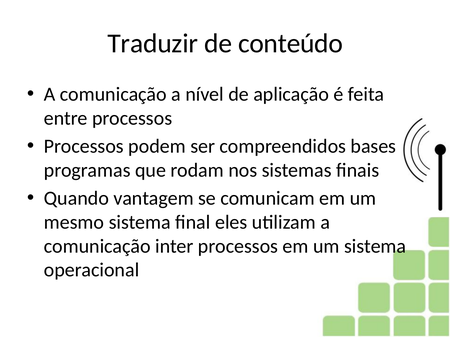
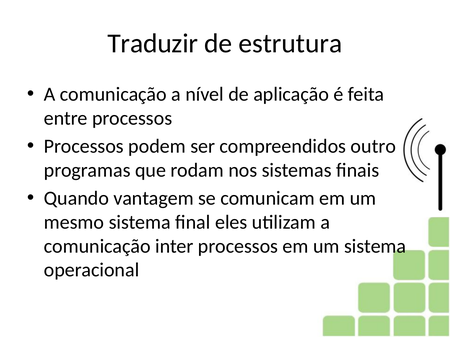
conteúdo: conteúdo -> estrutura
bases: bases -> outro
